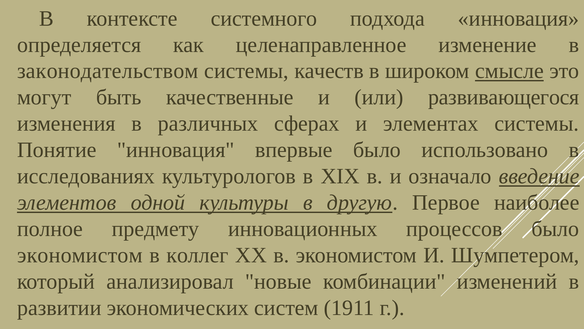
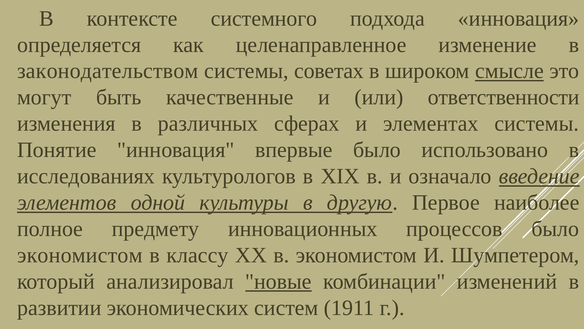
качеств: качеств -> советах
развивающегося: развивающегося -> ответственности
коллег: коллег -> классу
новые underline: none -> present
